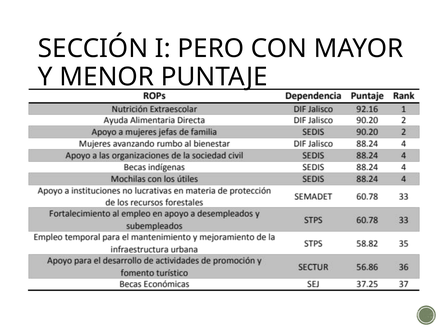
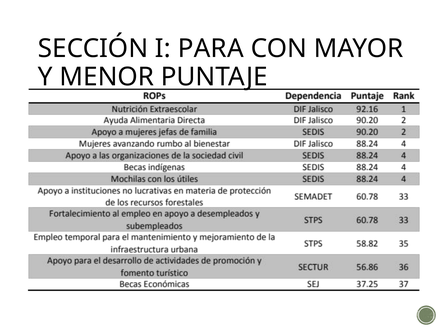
PERO: PERO -> PARA
